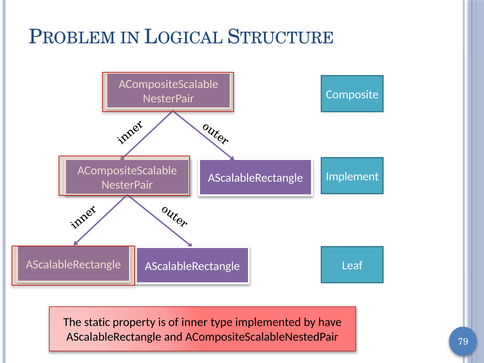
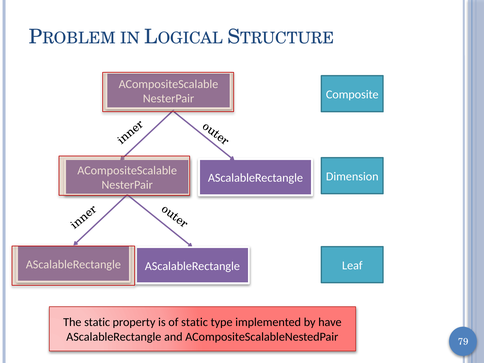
Implement: Implement -> Dimension
of inner: inner -> static
